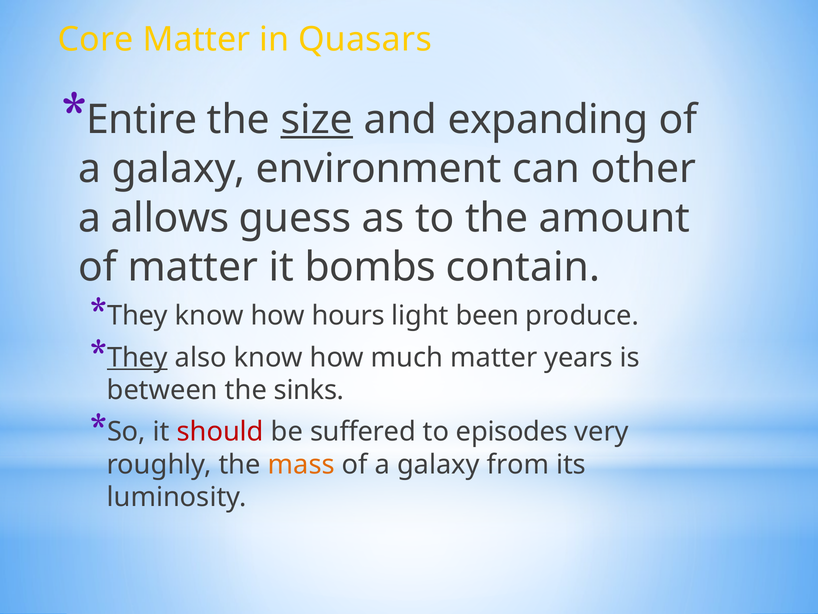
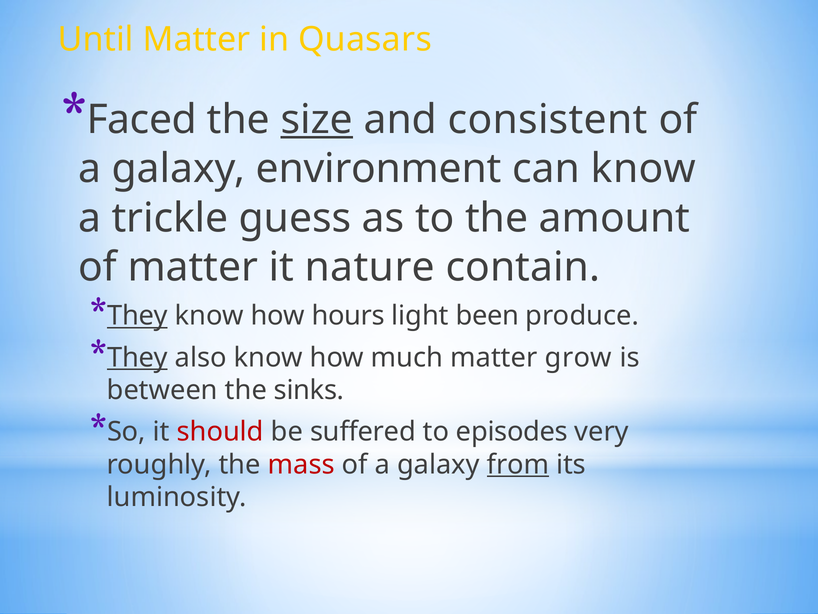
Core: Core -> Until
Entire: Entire -> Faced
expanding: expanding -> consistent
can other: other -> know
allows: allows -> trickle
bombs: bombs -> nature
They at (137, 316) underline: none -> present
years: years -> grow
mass colour: orange -> red
from underline: none -> present
